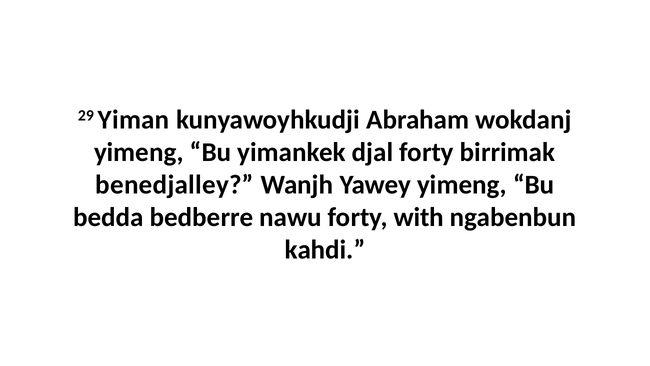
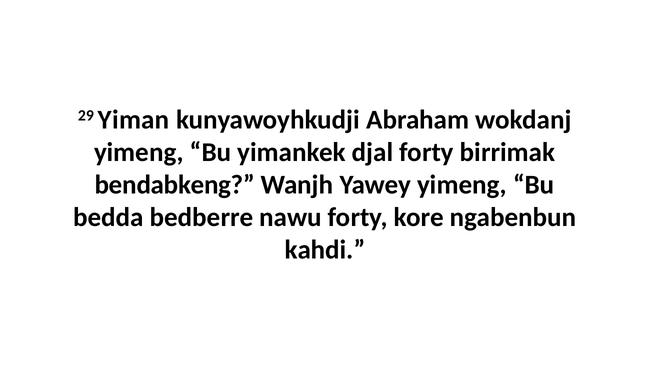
benedjalley: benedjalley -> bendabkeng
with: with -> kore
